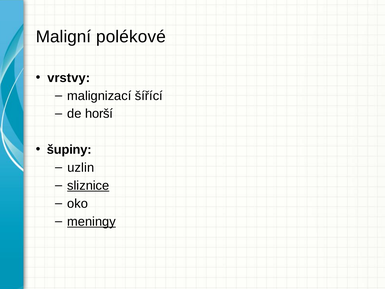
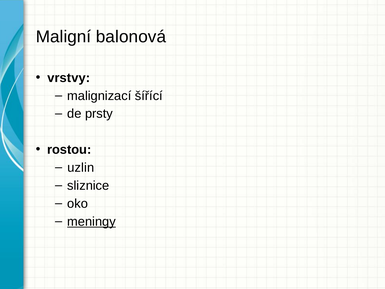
polékové: polékové -> balonová
horší: horší -> prsty
šupiny: šupiny -> rostou
sliznice underline: present -> none
